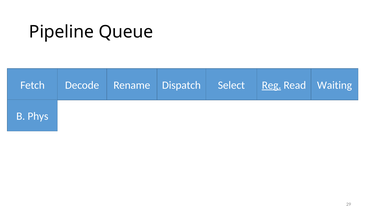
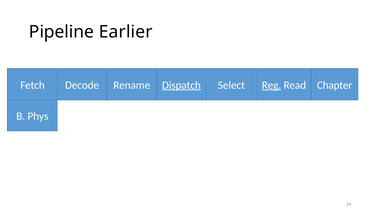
Queue: Queue -> Earlier
Dispatch underline: none -> present
Waiting: Waiting -> Chapter
